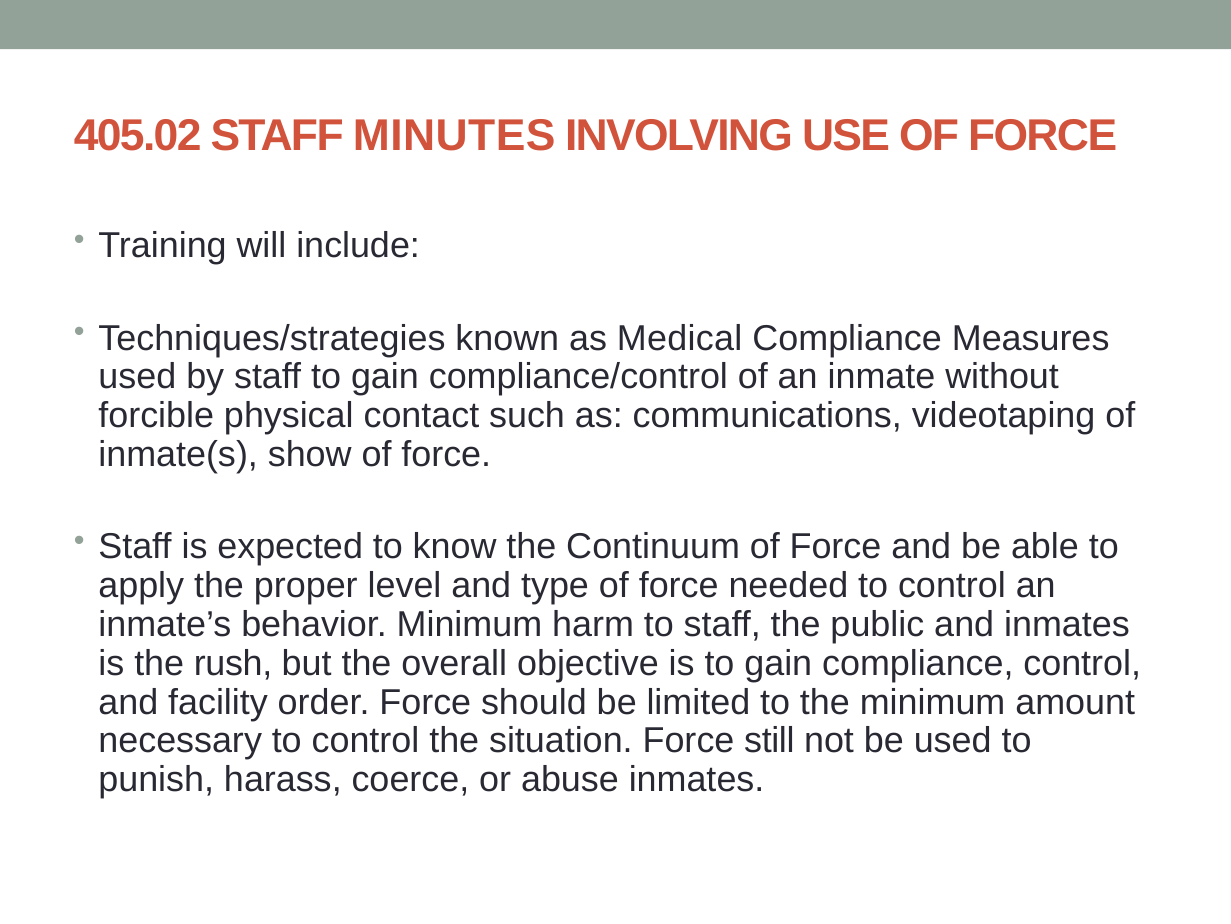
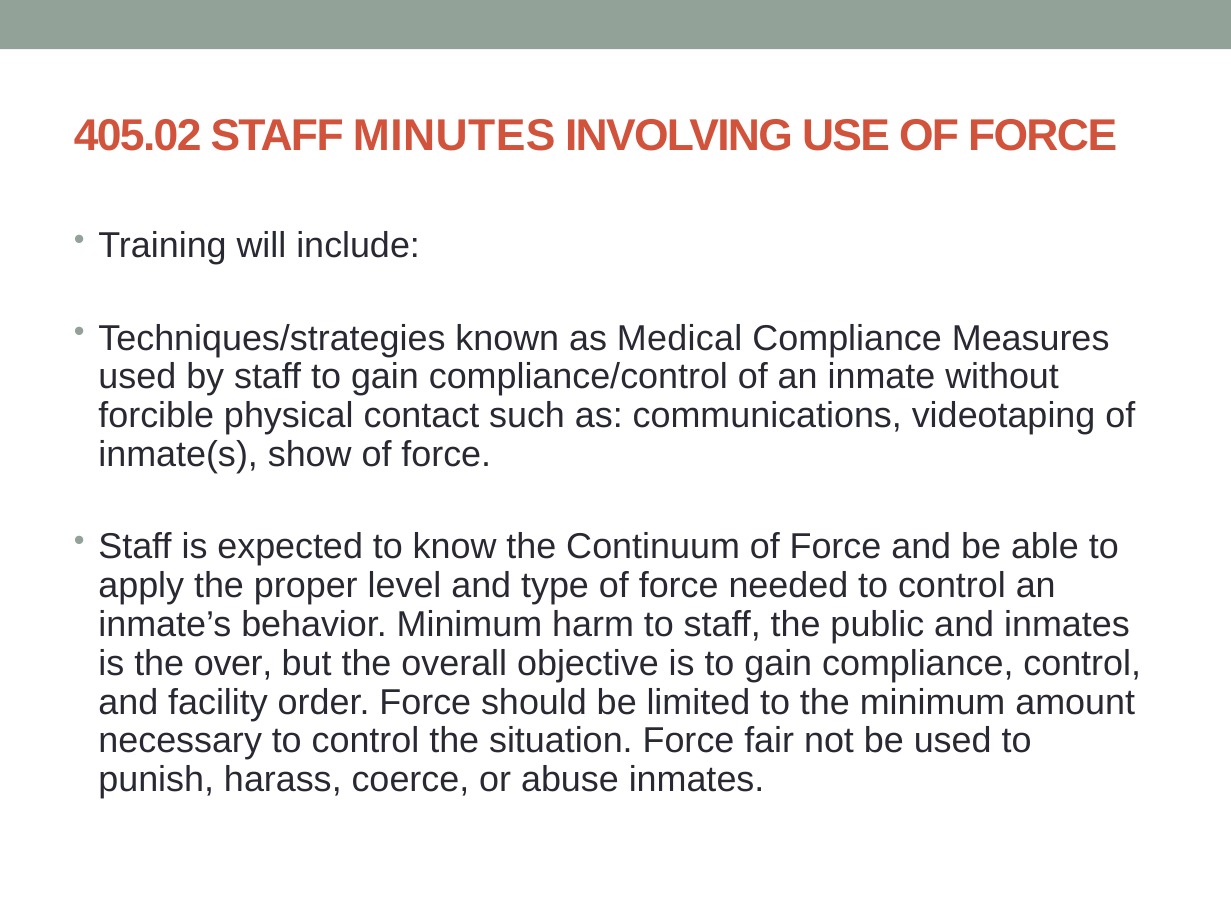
rush: rush -> over
still: still -> fair
